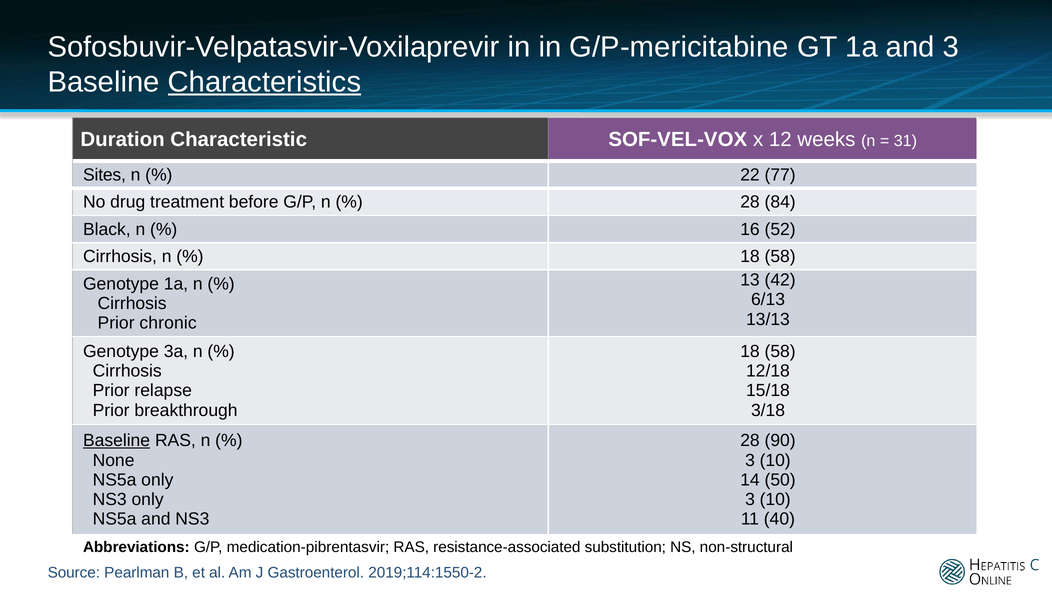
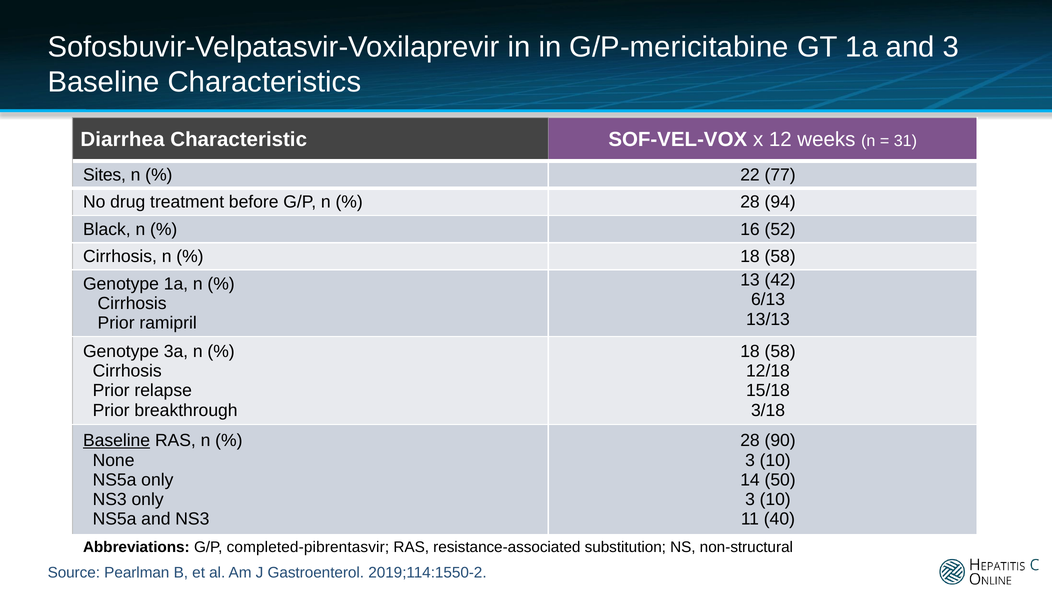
Characteristics underline: present -> none
Duration: Duration -> Diarrhea
84: 84 -> 94
chronic: chronic -> ramipril
medication-pibrentasvir: medication-pibrentasvir -> completed-pibrentasvir
